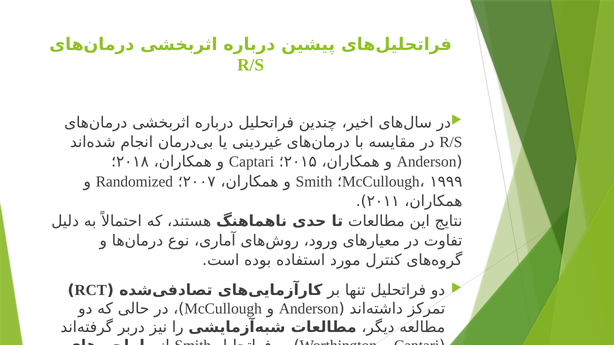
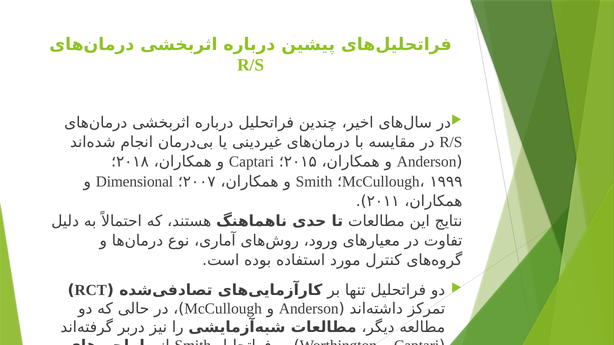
Randomized: Randomized -> Dimensional
